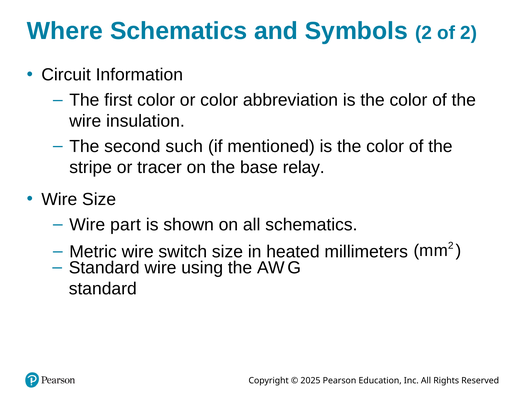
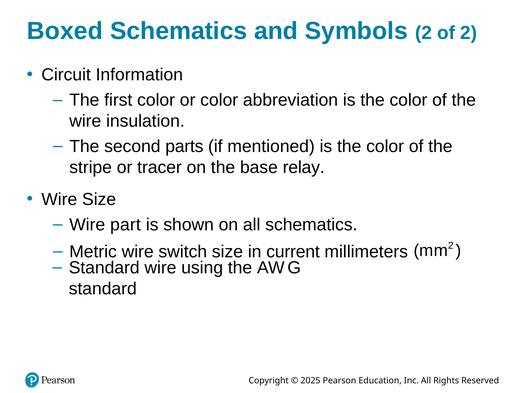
Where: Where -> Boxed
such: such -> parts
heated: heated -> current
